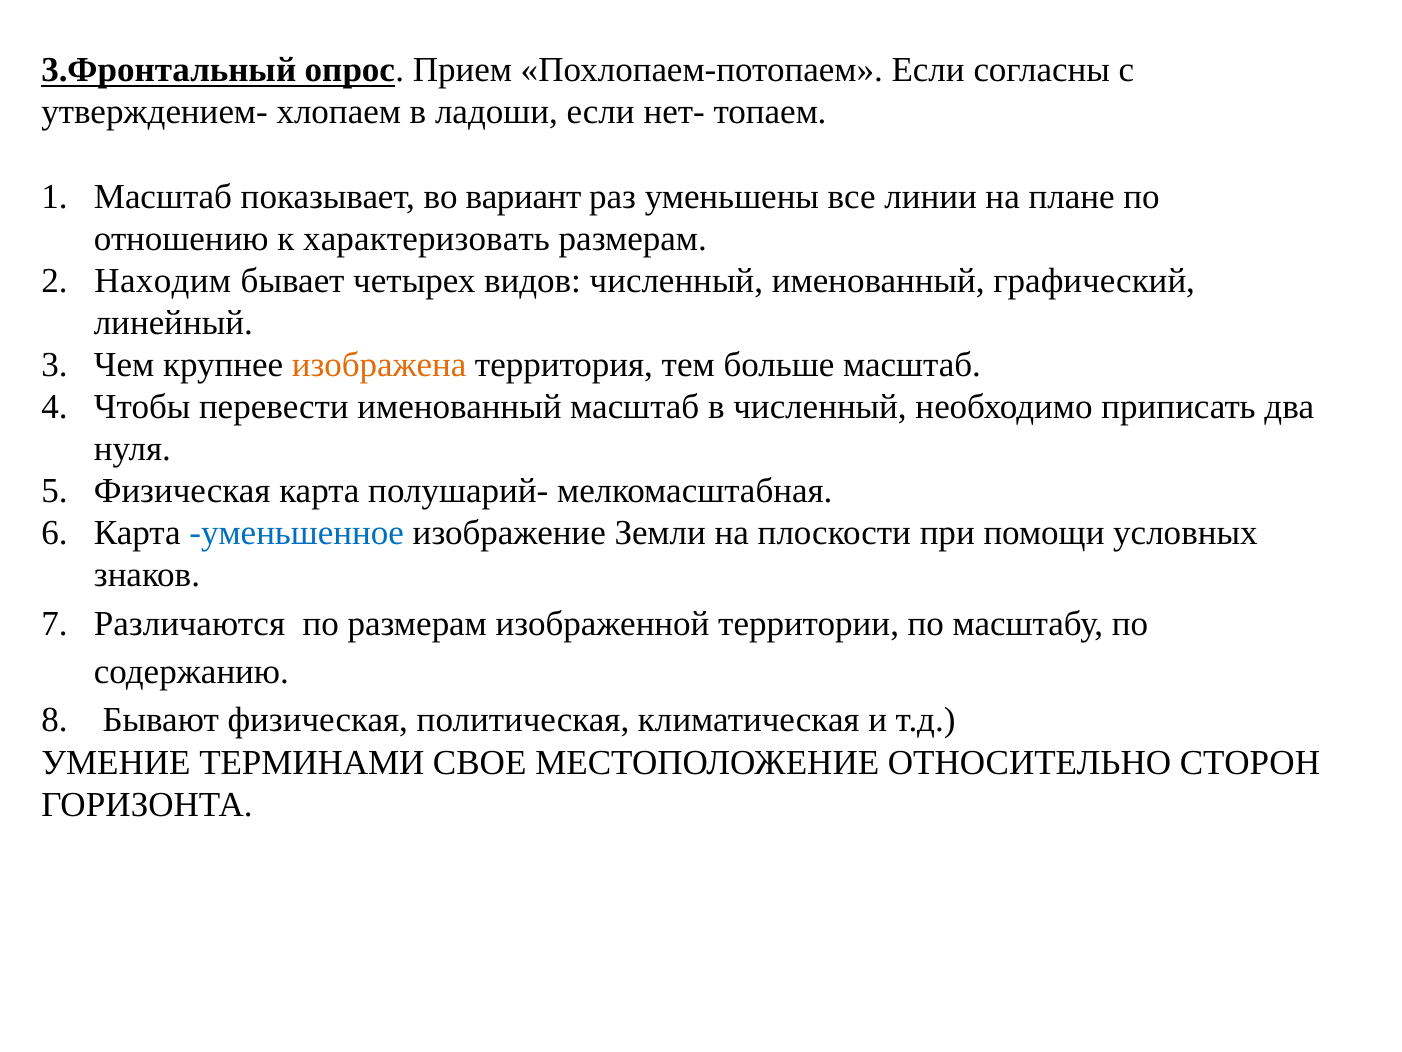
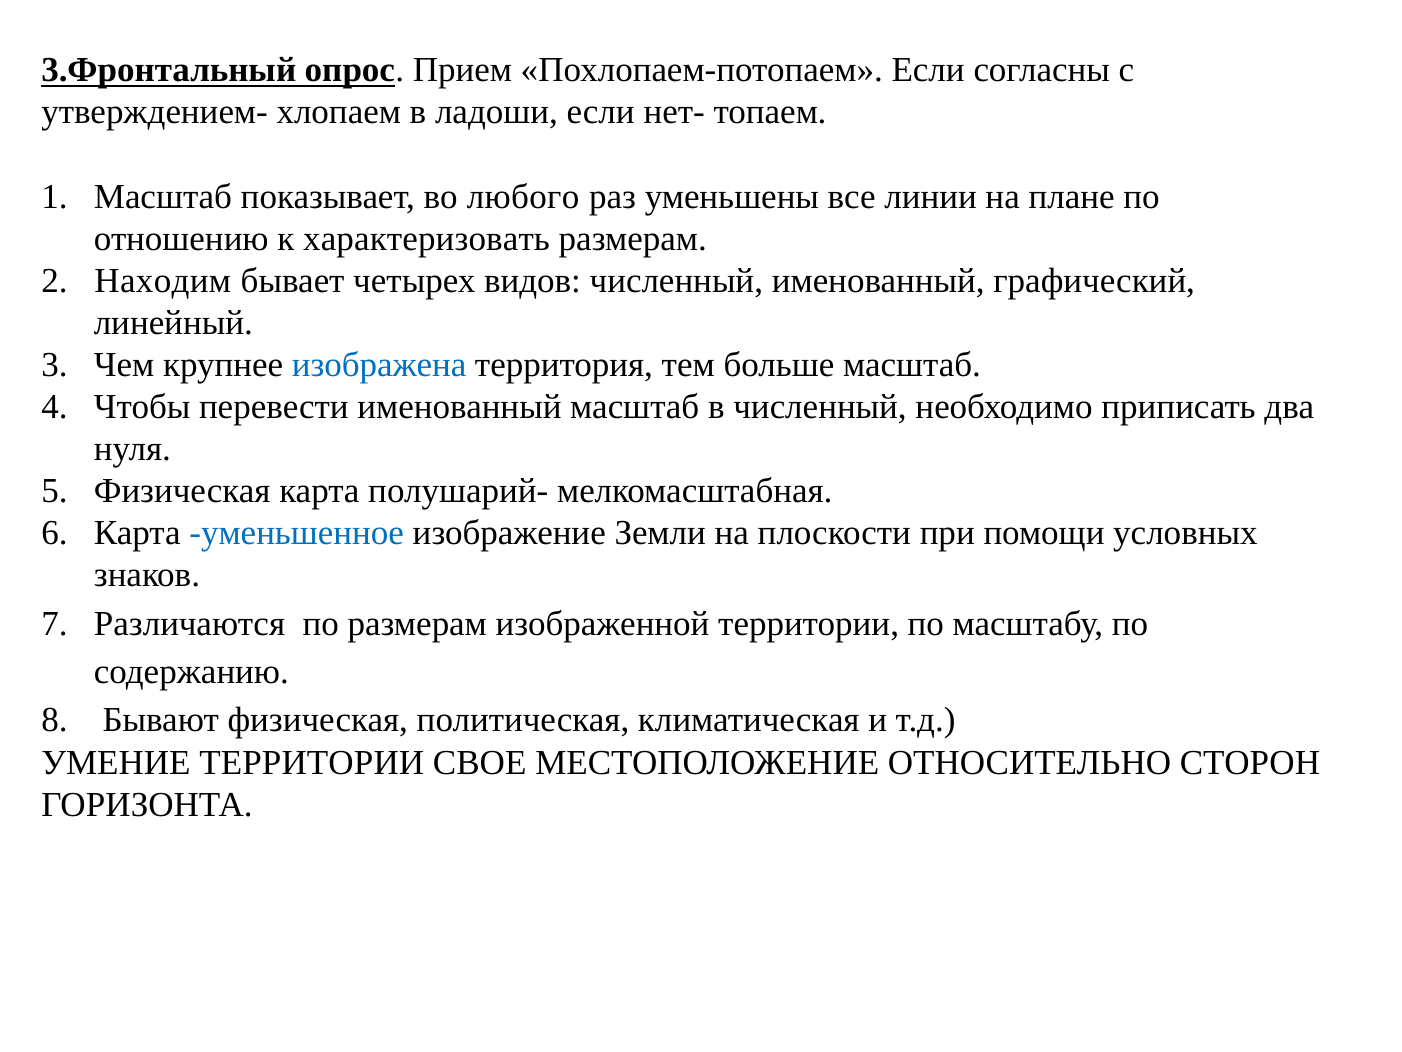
вариант: вариант -> любого
изображена colour: orange -> blue
УМЕНИЕ ТЕРМИНАМИ: ТЕРМИНАМИ -> ТЕРРИТОРИИ
